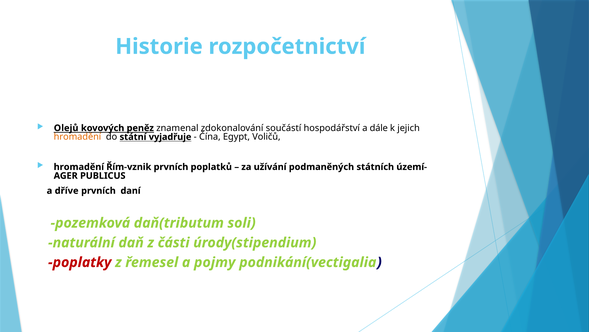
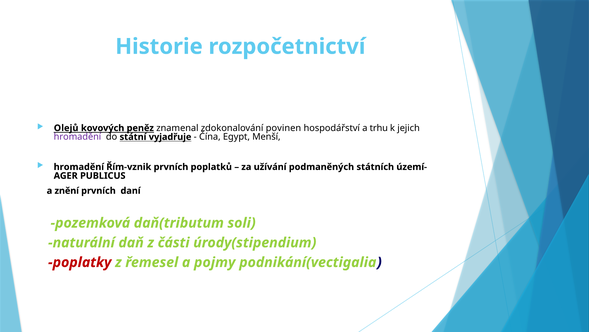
součástí: součástí -> povinen
dále: dále -> trhu
hromadění at (77, 137) colour: orange -> purple
Voličů: Voličů -> Menší
dříve: dříve -> znění
